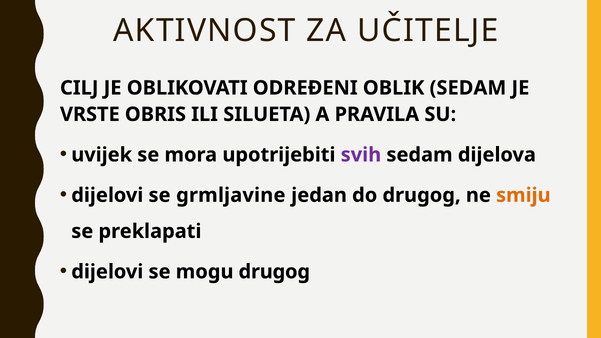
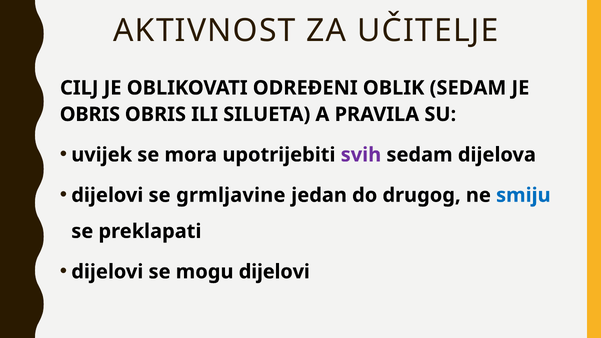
VRSTE at (90, 114): VRSTE -> OBRIS
smiju colour: orange -> blue
mogu drugog: drugog -> dijelovi
